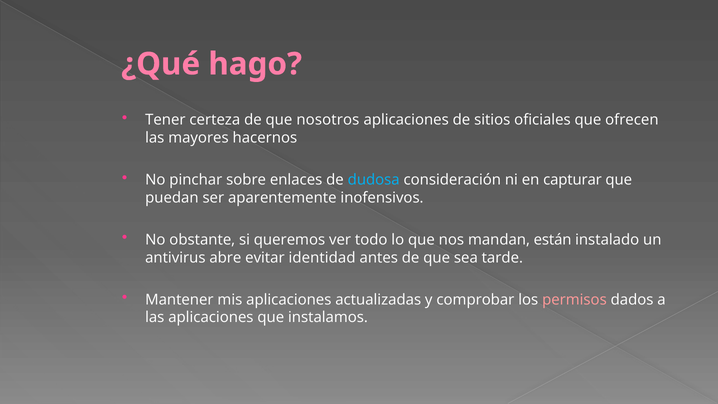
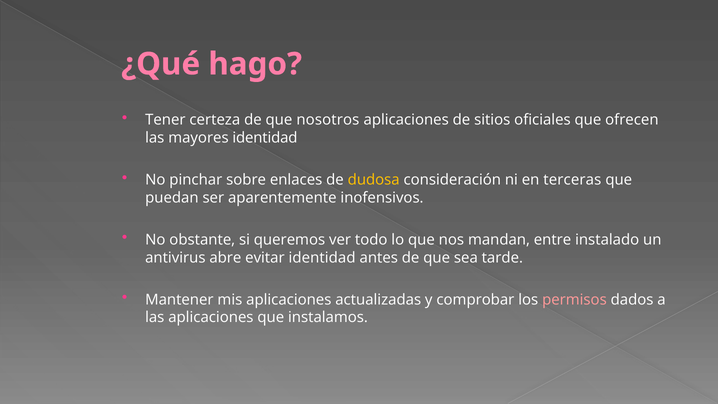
mayores hacernos: hacernos -> identidad
dudosa colour: light blue -> yellow
capturar: capturar -> terceras
están: están -> entre
